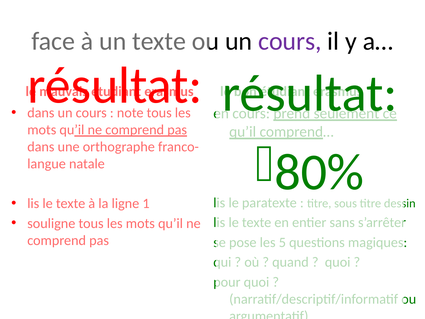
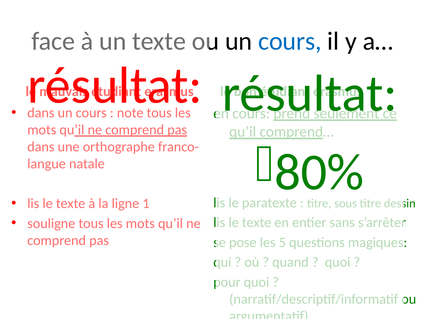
cours at (290, 41) colour: purple -> blue
